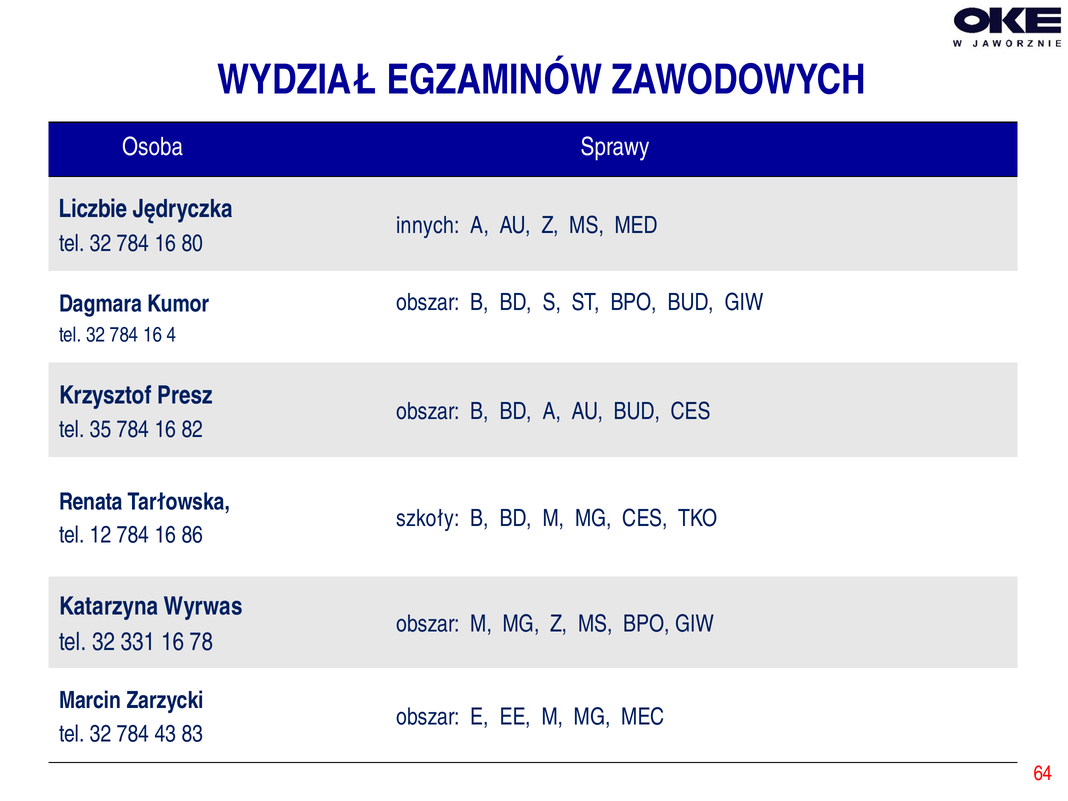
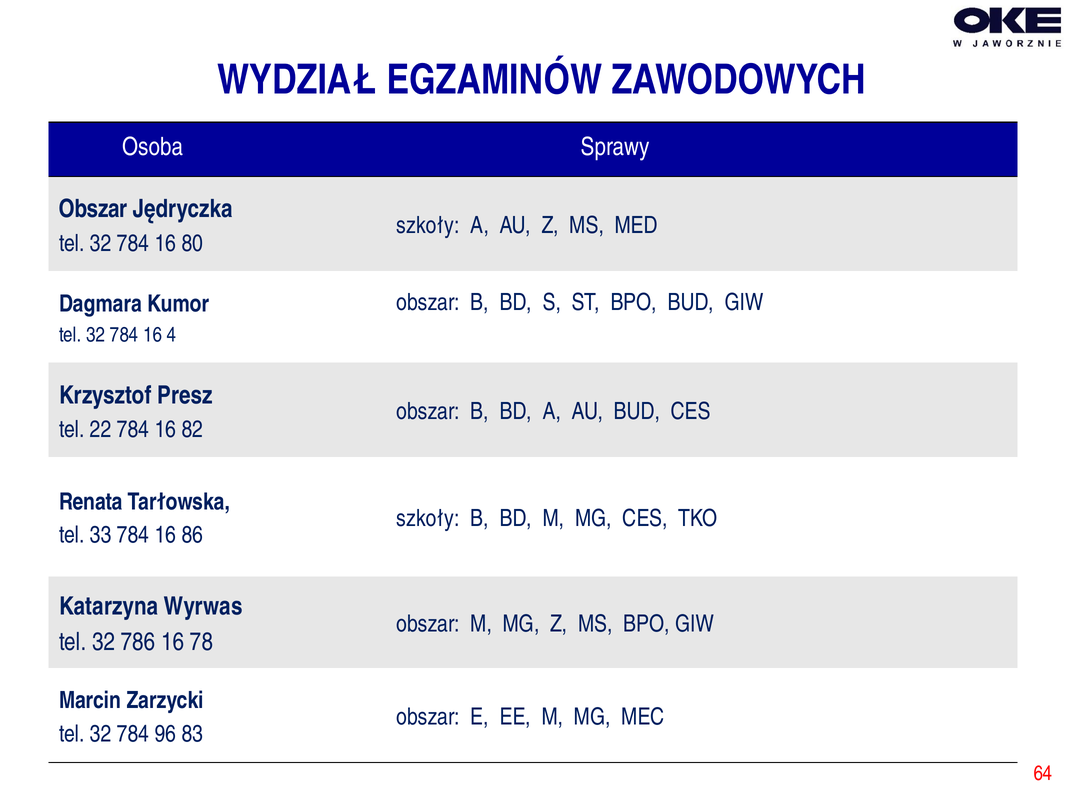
Liczbie at (93, 209): Liczbie -> Obszar
innych at (428, 225): innych -> szkoły
35: 35 -> 22
12: 12 -> 33
331: 331 -> 786
43: 43 -> 96
